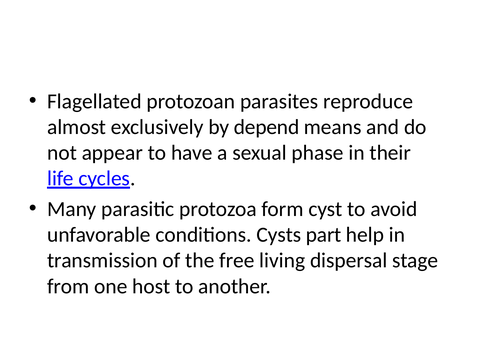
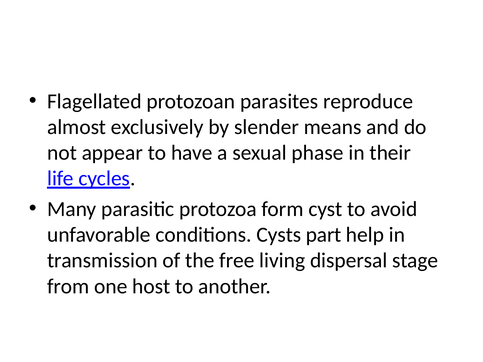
depend: depend -> slender
